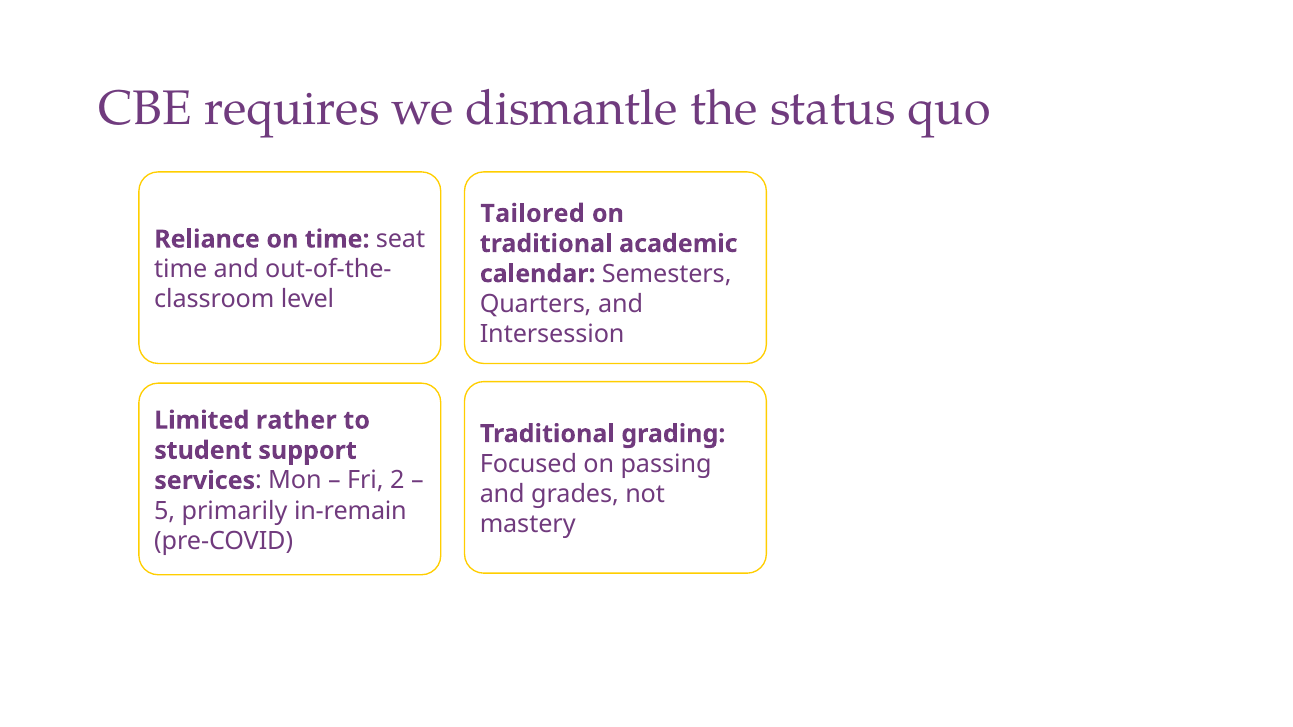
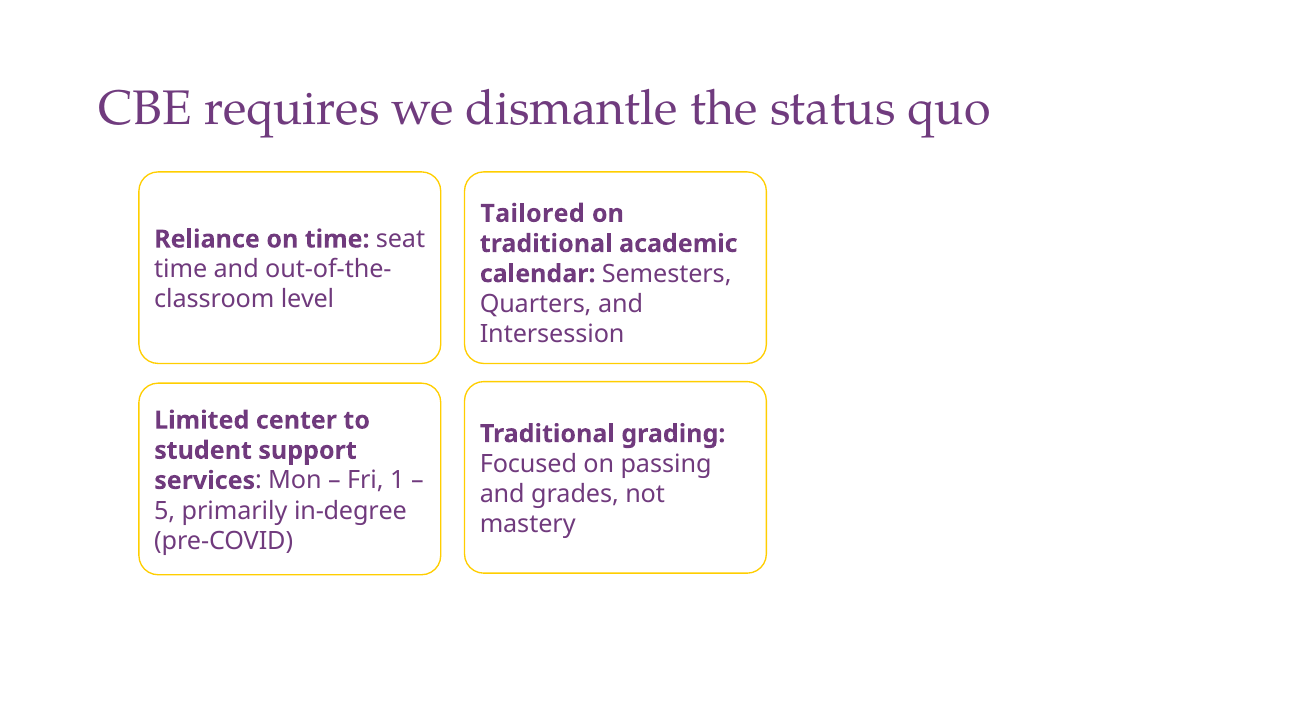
rather: rather -> center
2: 2 -> 1
in-remain: in-remain -> in-degree
